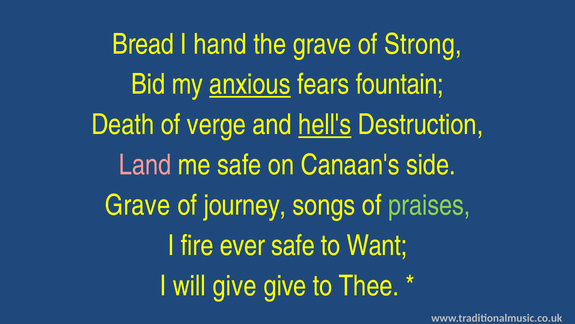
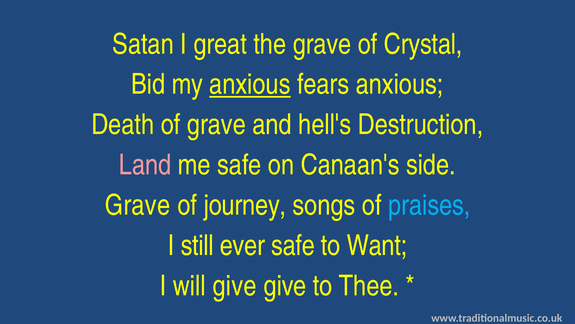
Bread: Bread -> Satan
hand: hand -> great
Strong: Strong -> Crystal
fears fountain: fountain -> anxious
of verge: verge -> grave
hell's underline: present -> none
praises colour: light green -> light blue
fire: fire -> still
